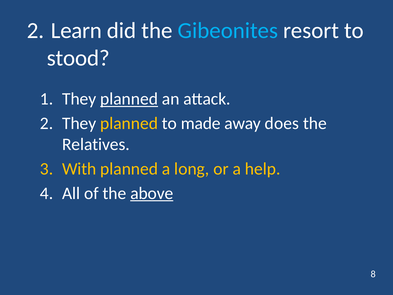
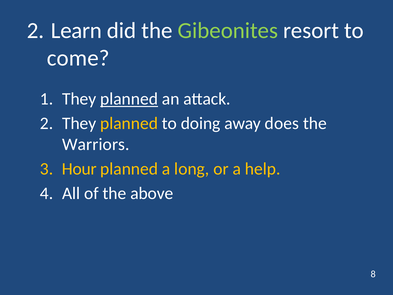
Gibeonites colour: light blue -> light green
stood: stood -> come
made: made -> doing
Relatives: Relatives -> Warriors
With: With -> Hour
above underline: present -> none
